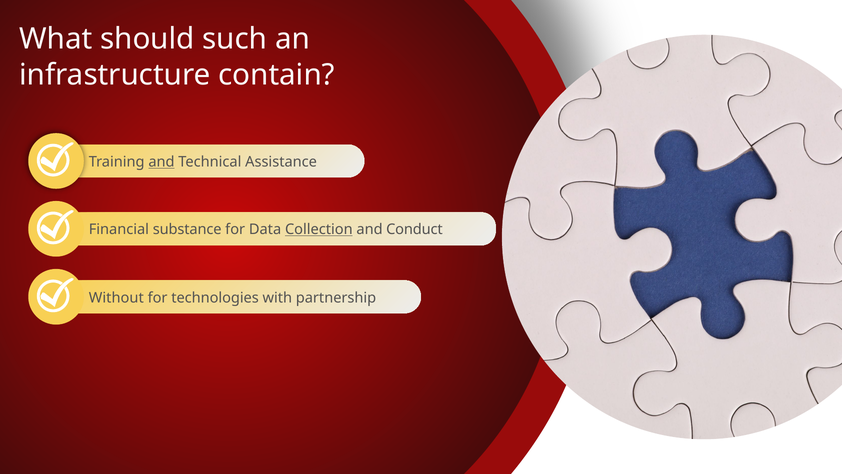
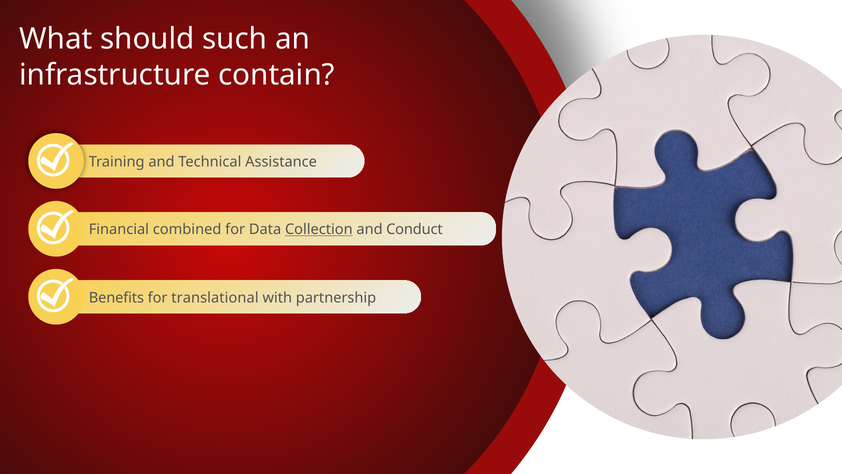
and at (161, 162) underline: present -> none
substance: substance -> combined
Without: Without -> Benefits
technologies: technologies -> translational
